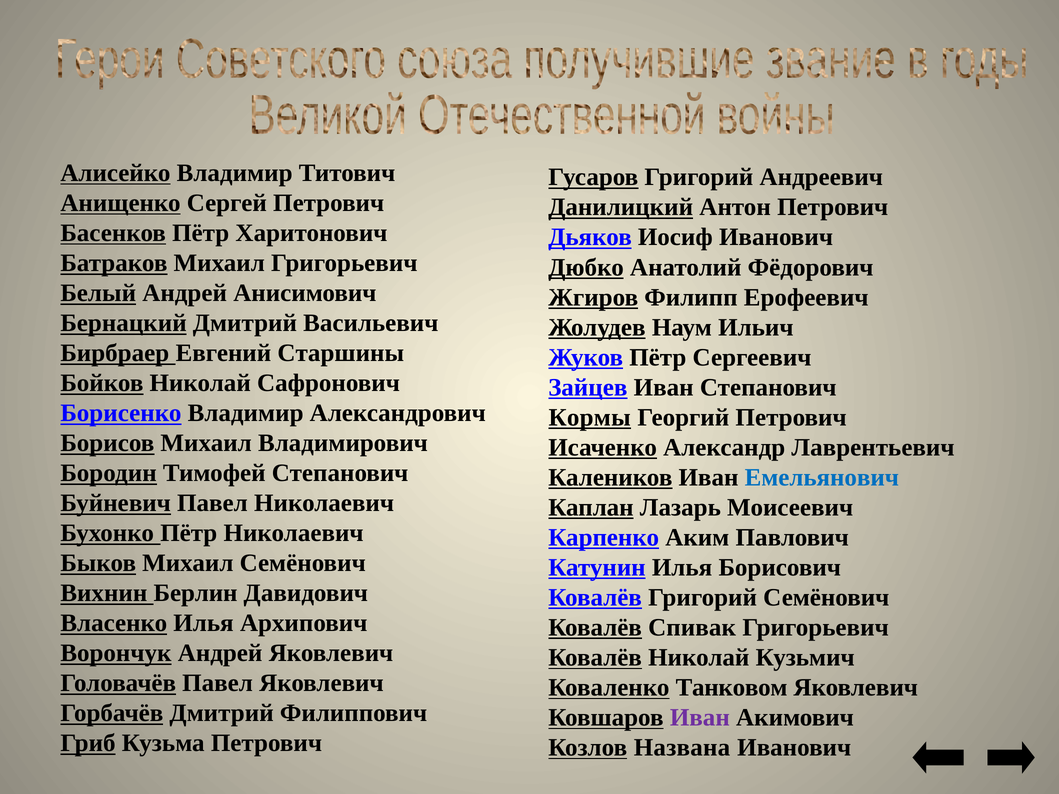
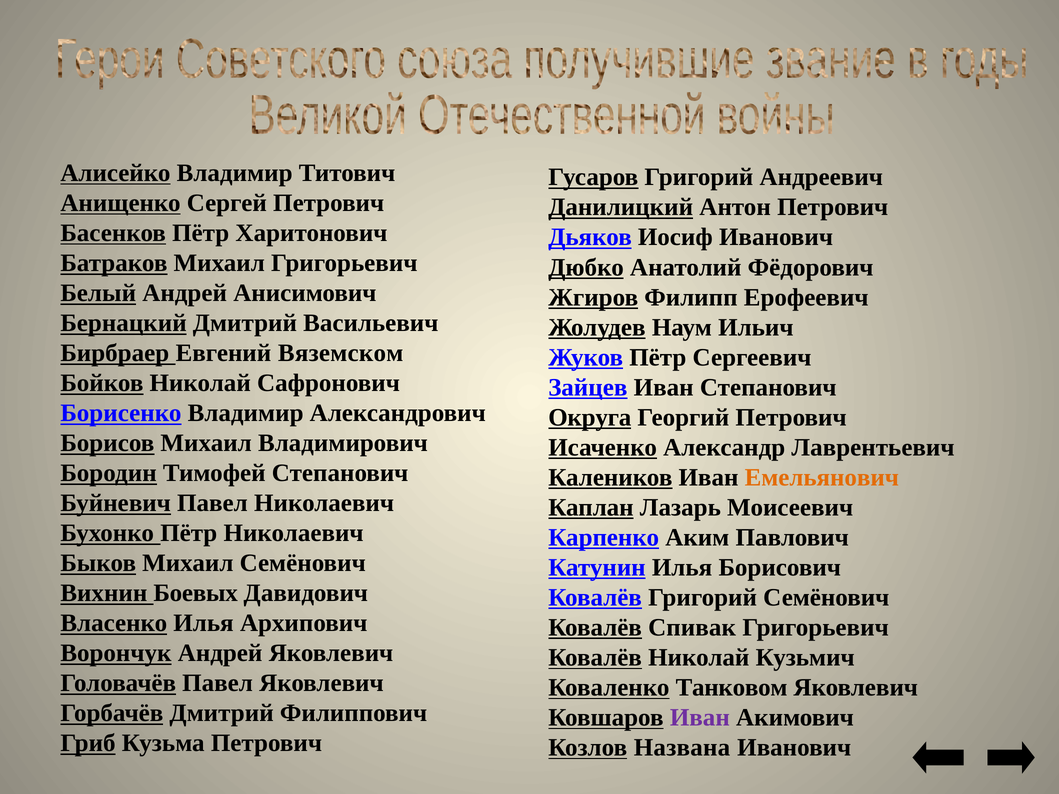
Старшины: Старшины -> Вяземском
Кормы: Кормы -> Округа
Емельянович colour: blue -> orange
Берлин: Берлин -> Боевых
